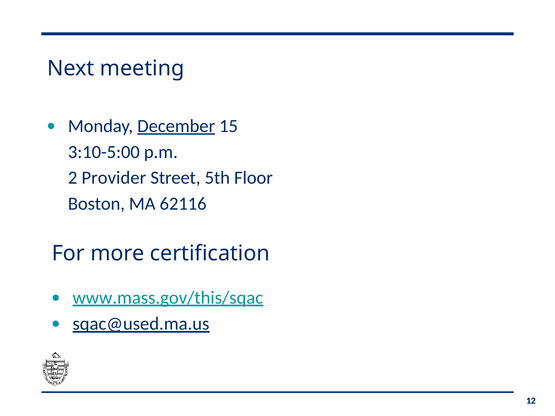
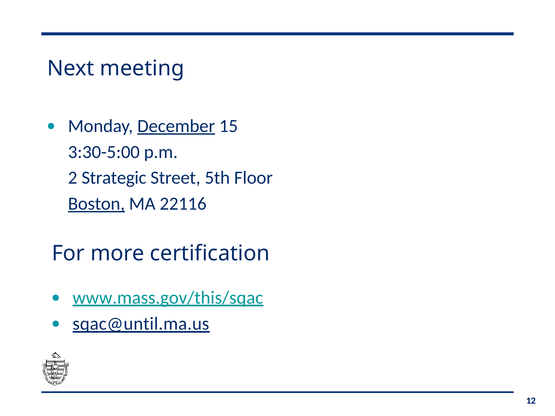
3:10-5:00: 3:10-5:00 -> 3:30-5:00
Provider: Provider -> Strategic
Boston underline: none -> present
62116: 62116 -> 22116
sqac@used.ma.us: sqac@used.ma.us -> sqac@until.ma.us
